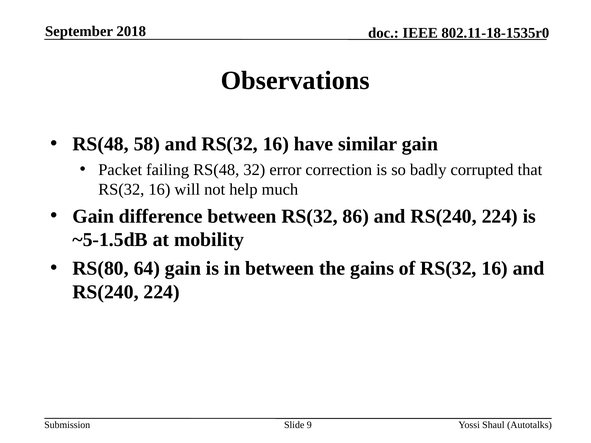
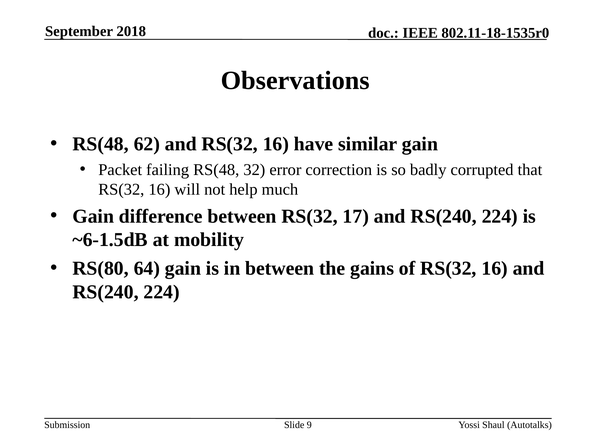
58: 58 -> 62
86: 86 -> 17
~5-1.5dB: ~5-1.5dB -> ~6-1.5dB
